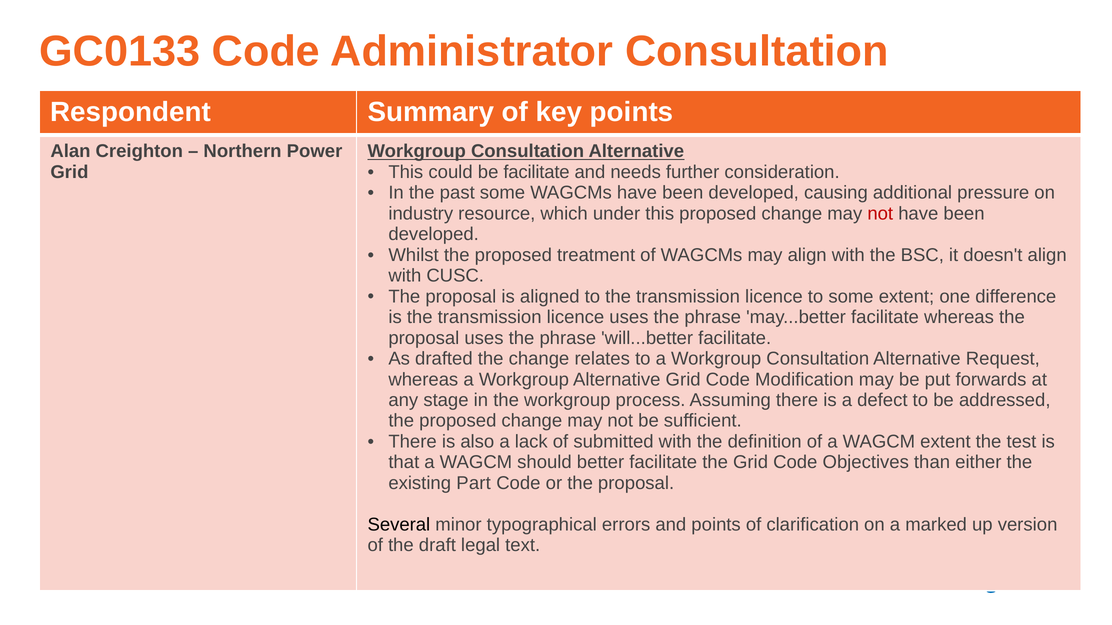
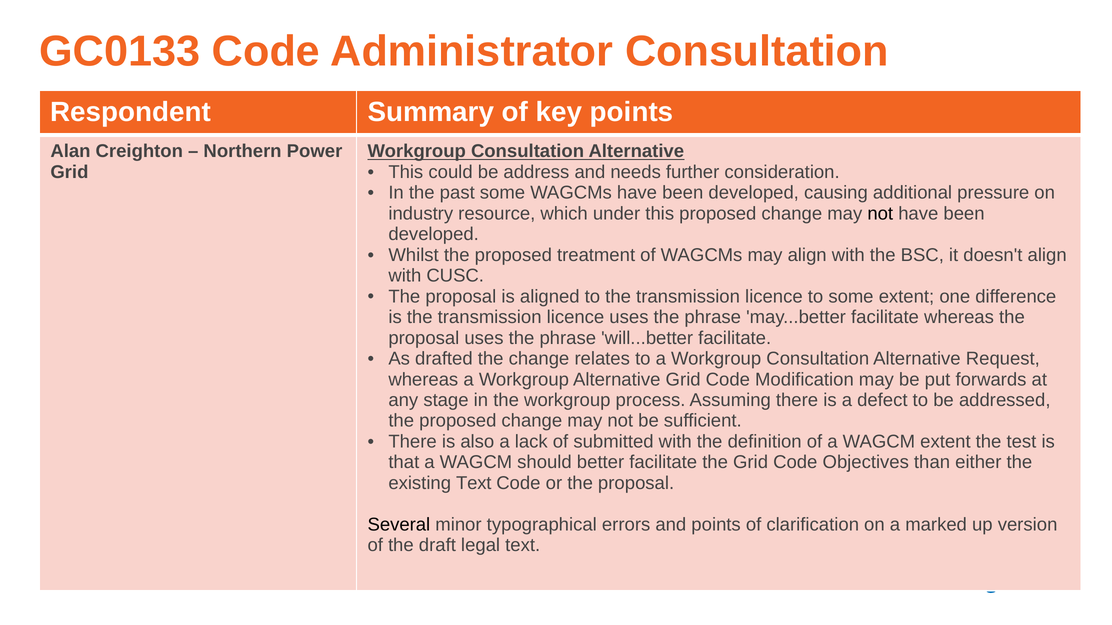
be facilitate: facilitate -> address
not at (880, 214) colour: red -> black
existing Part: Part -> Text
